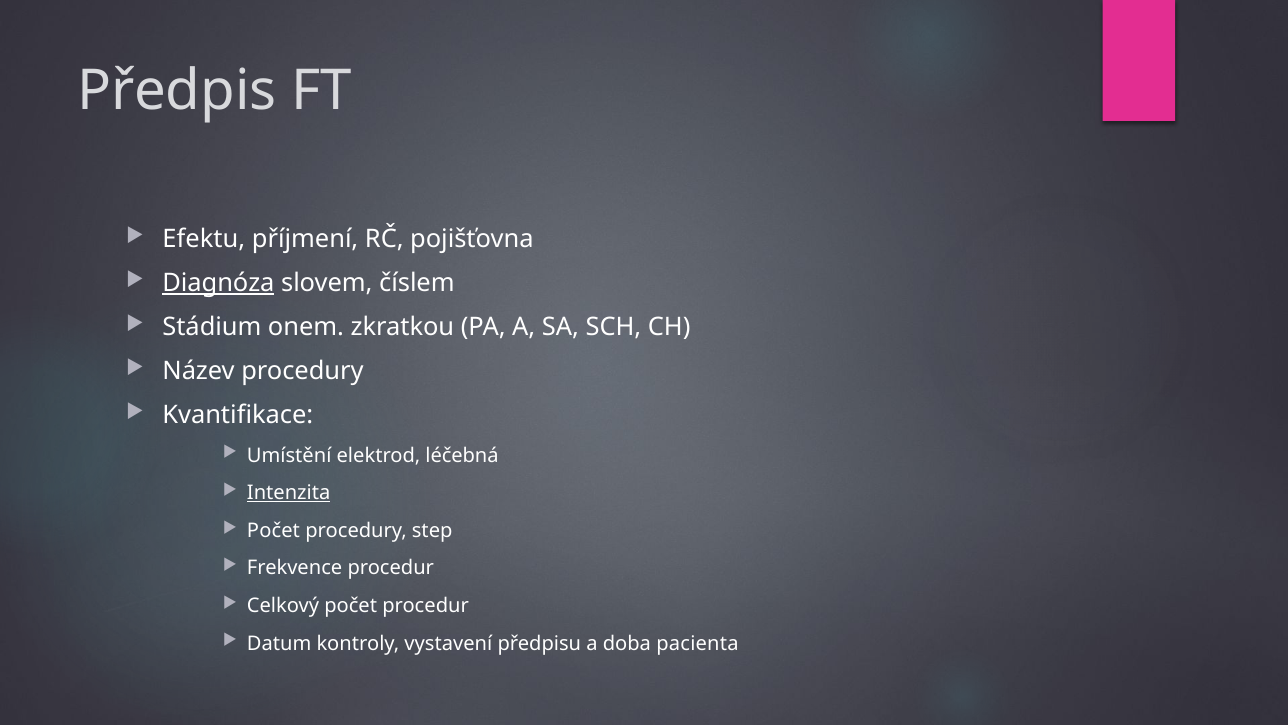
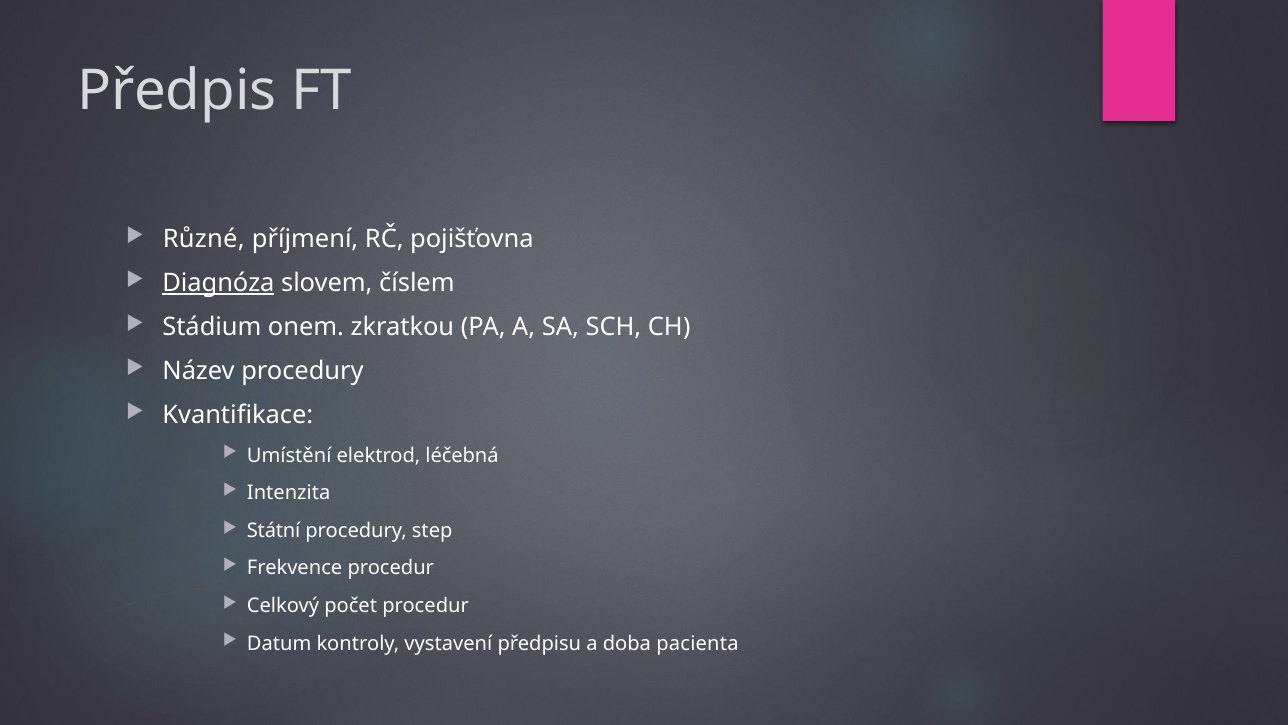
Efektu: Efektu -> Různé
Intenzita underline: present -> none
Počet at (273, 530): Počet -> Státní
